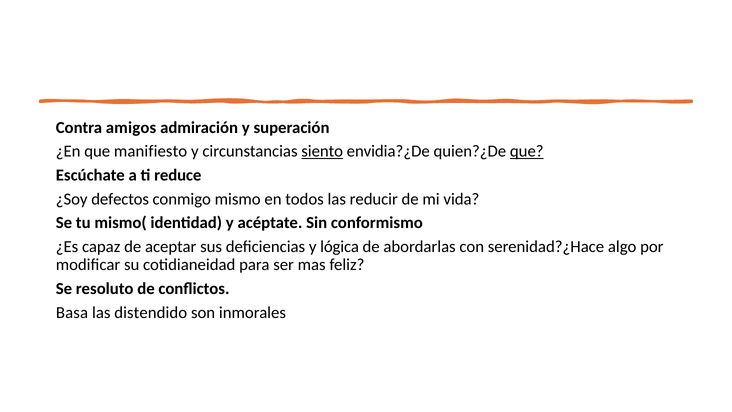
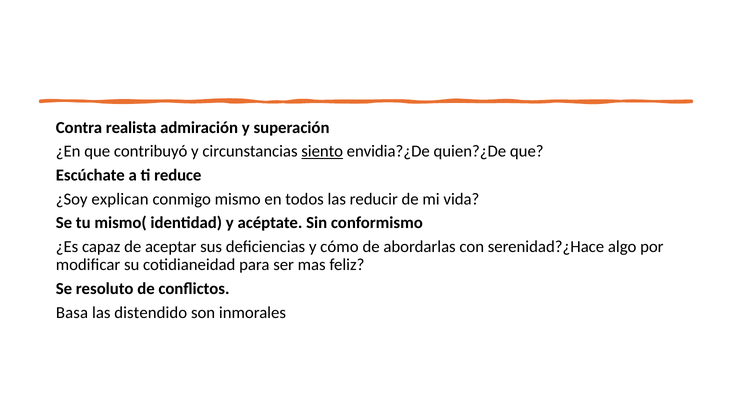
amigos: amigos -> realista
manifiesto: manifiesto -> contribuyó
que at (527, 151) underline: present -> none
defectos: defectos -> explican
lógica: lógica -> cómo
